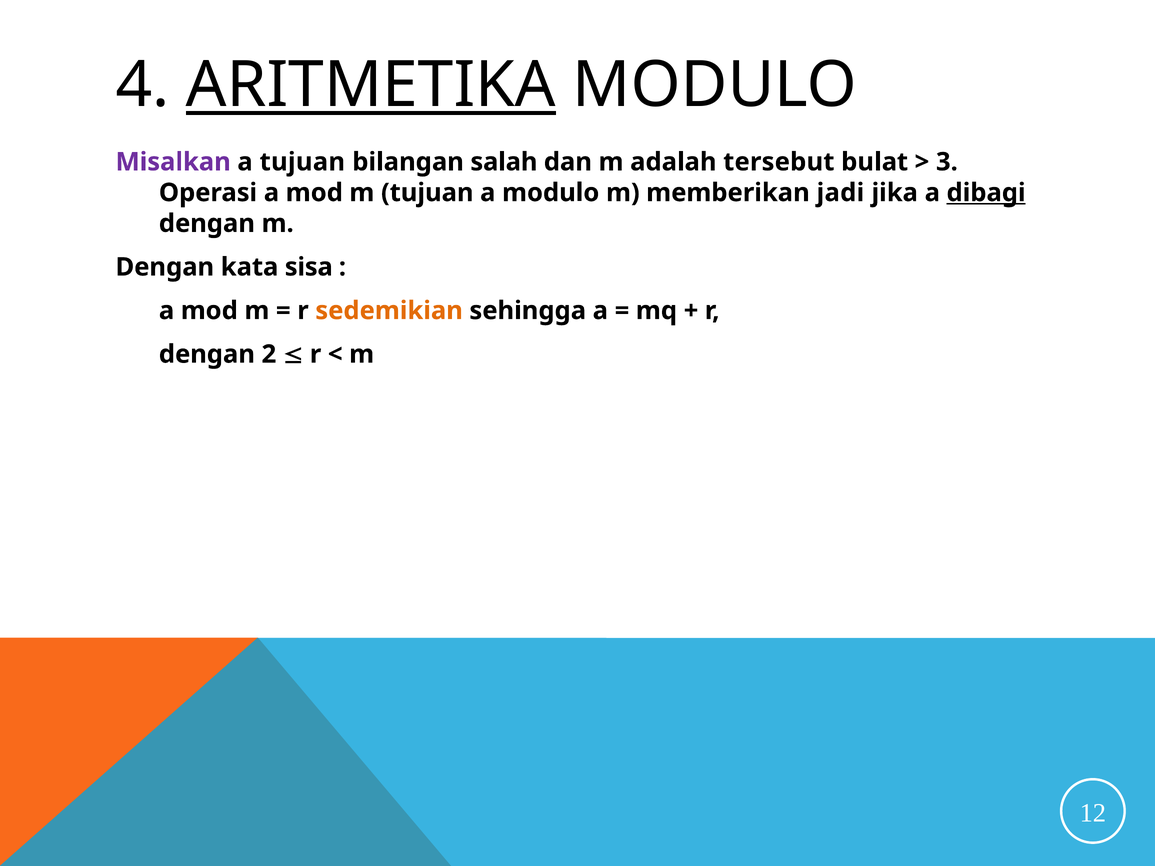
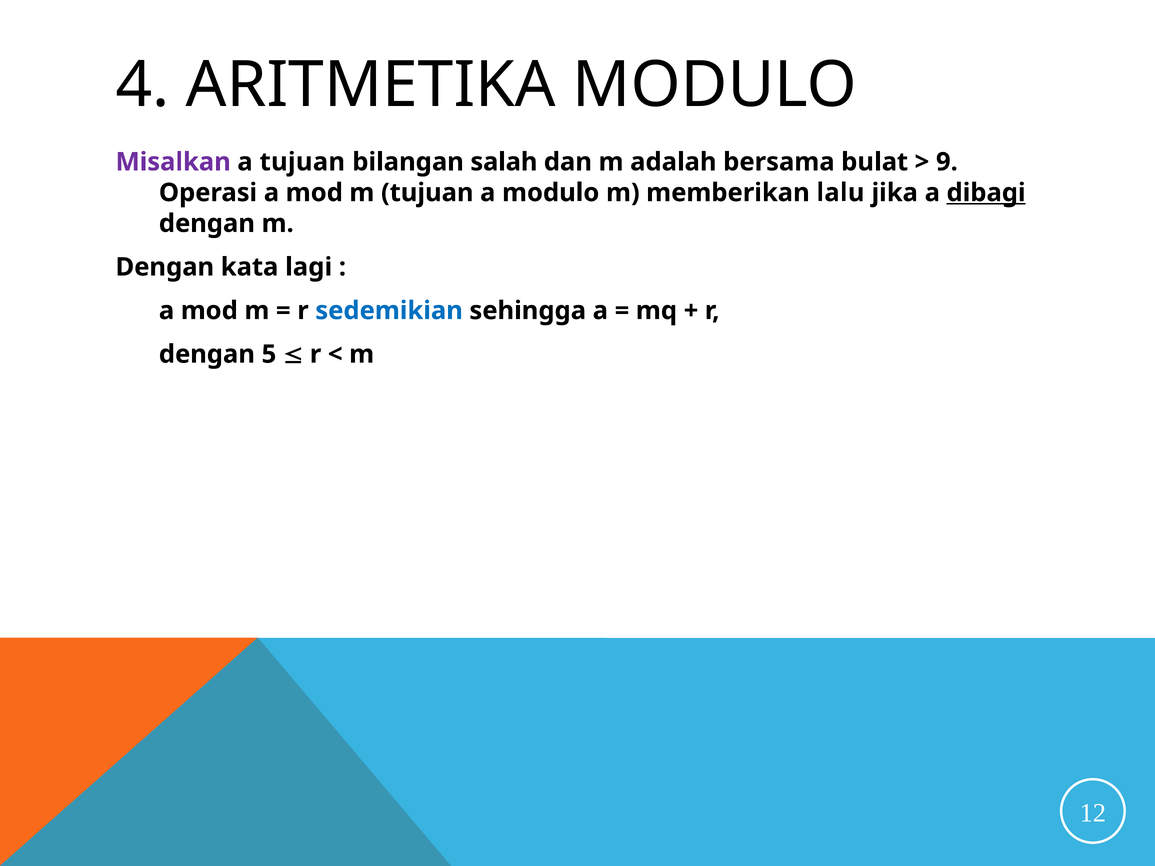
ARITMETIKA underline: present -> none
tersebut: tersebut -> bersama
3: 3 -> 9
jadi: jadi -> lalu
sisa: sisa -> lagi
sedemikian colour: orange -> blue
2: 2 -> 5
